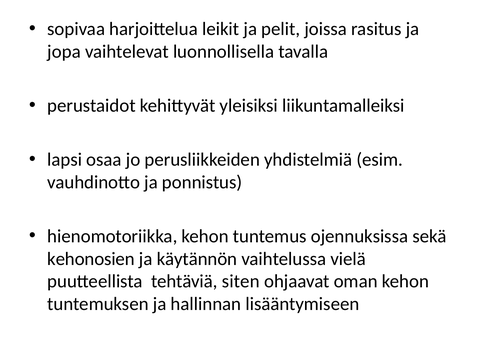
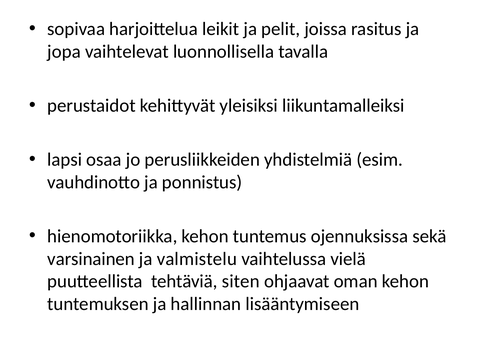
kehonosien: kehonosien -> varsinainen
käytännön: käytännön -> valmistelu
